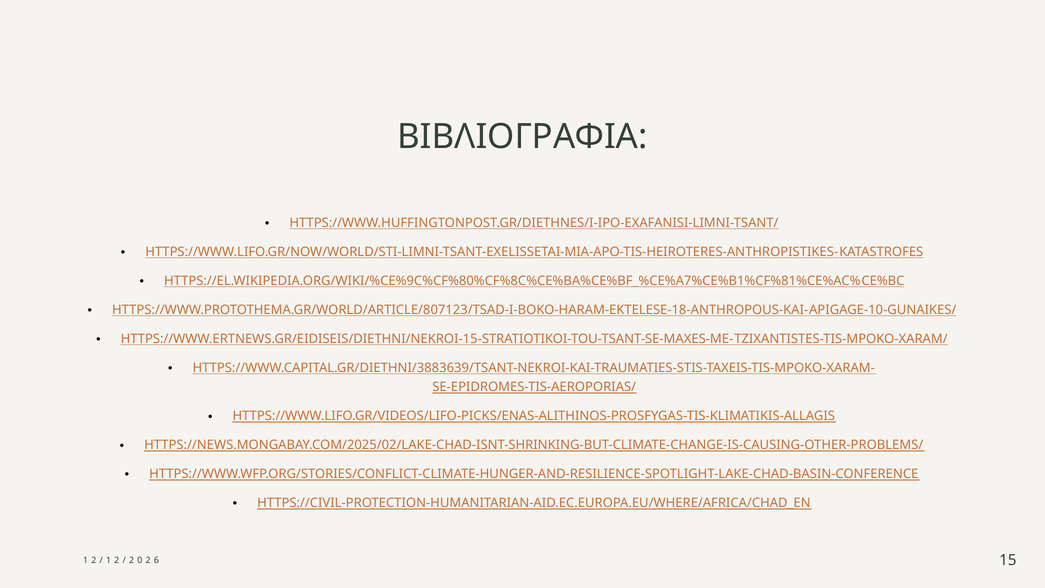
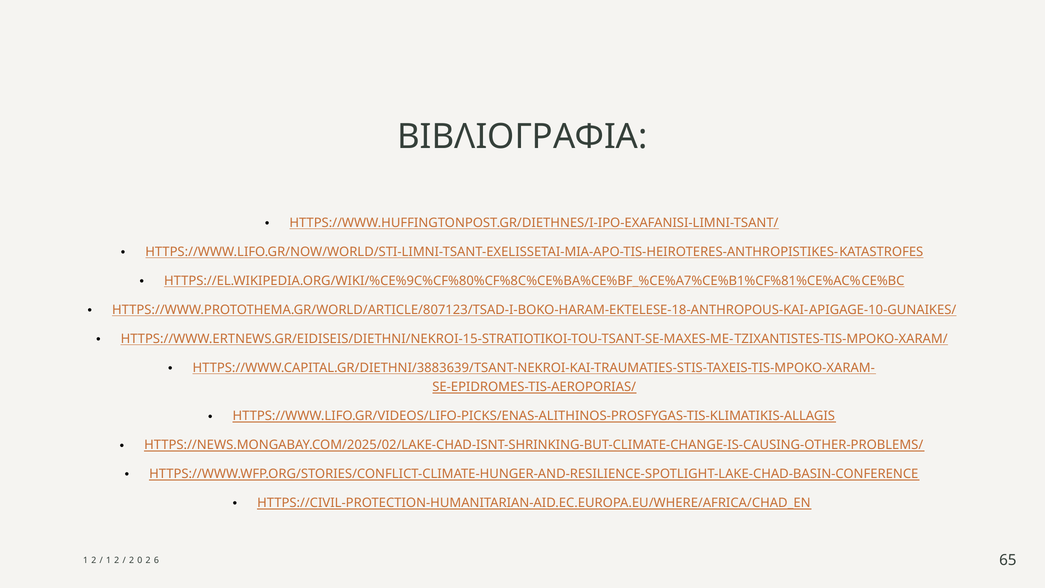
15: 15 -> 65
